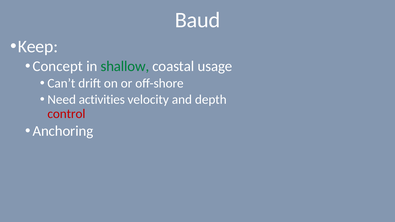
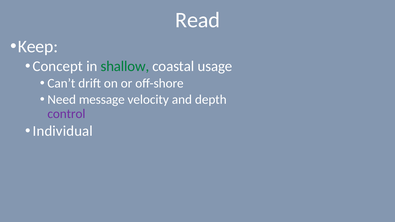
Baud: Baud -> Read
activities: activities -> message
control colour: red -> purple
Anchoring: Anchoring -> Individual
